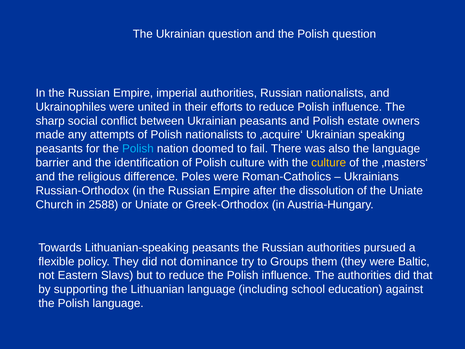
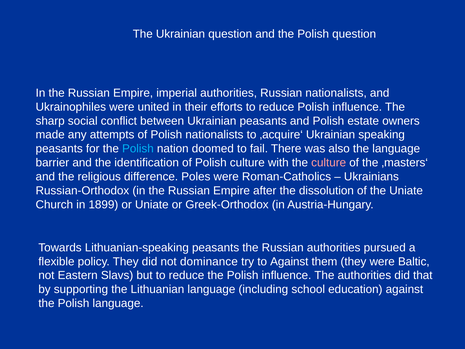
culture at (329, 163) colour: yellow -> pink
2588: 2588 -> 1899
to Groups: Groups -> Against
